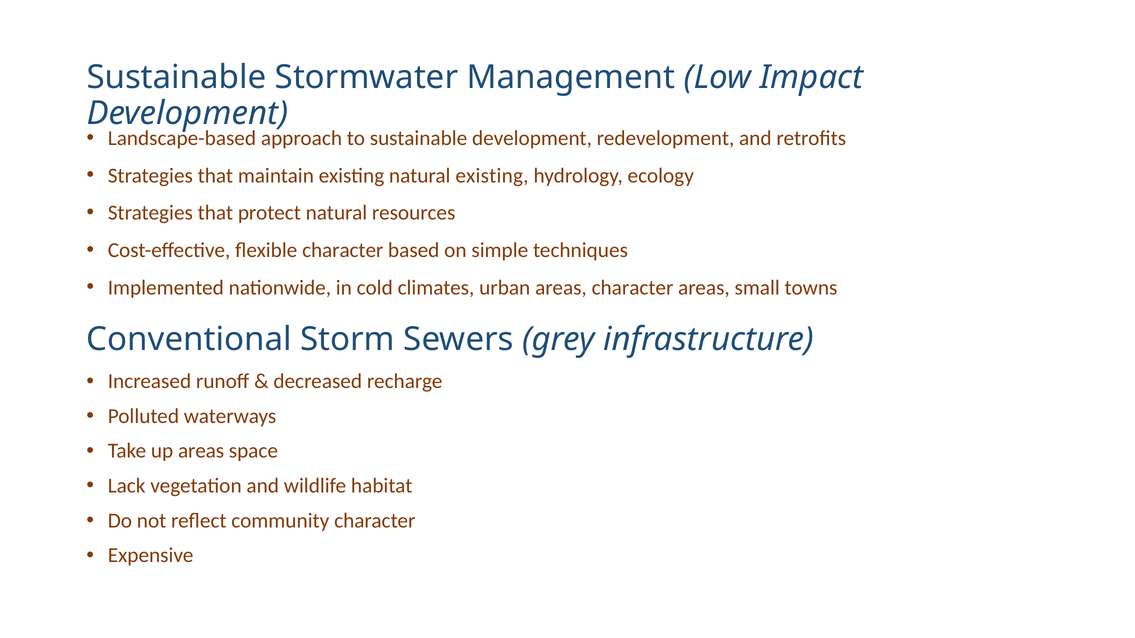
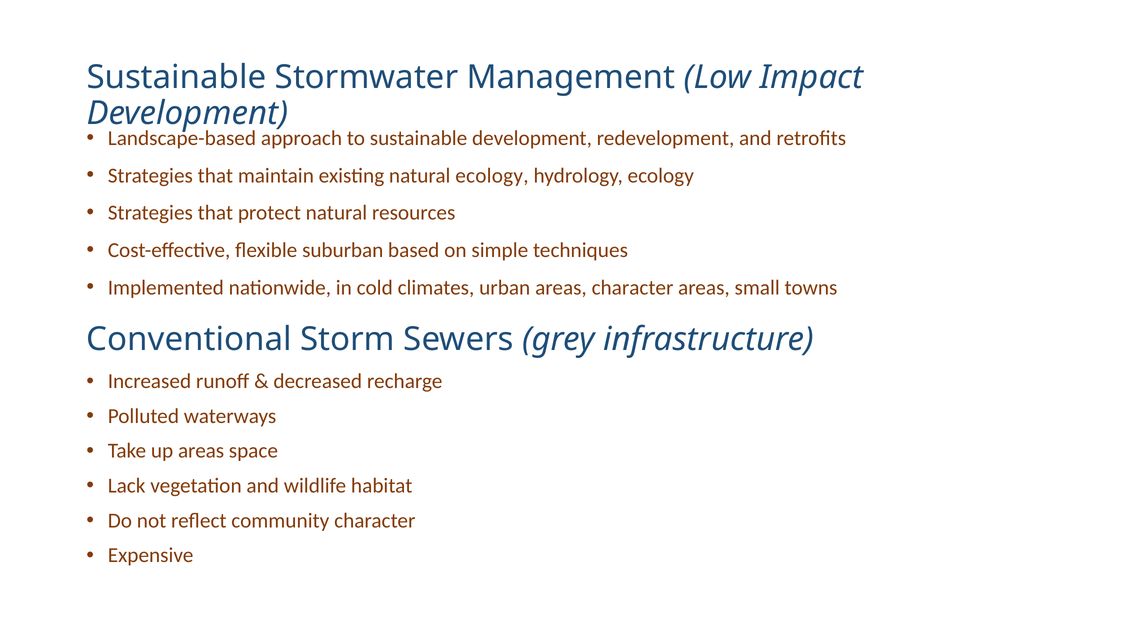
natural existing: existing -> ecology
flexible character: character -> suburban
